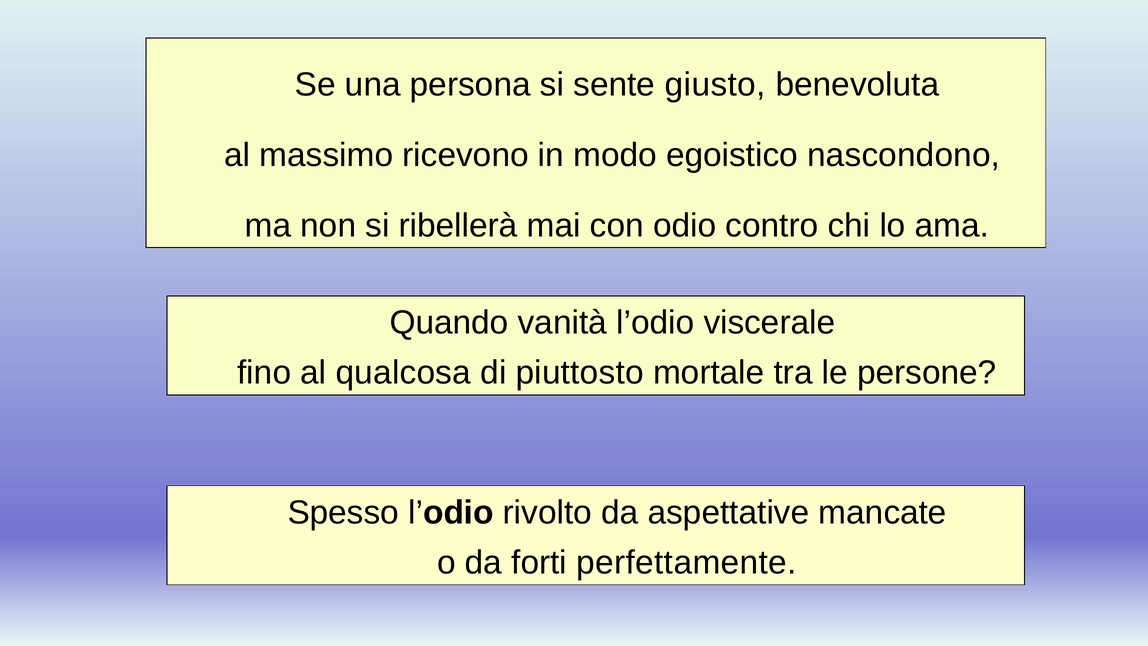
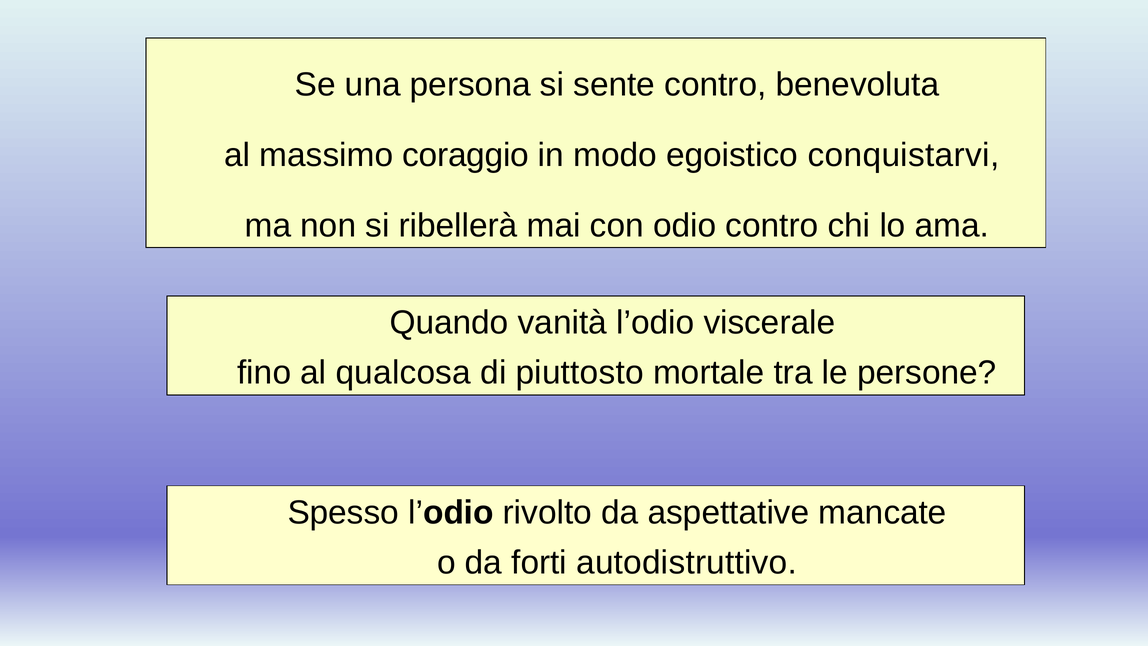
sente giusto: giusto -> contro
ricevono: ricevono -> coraggio
nascondono: nascondono -> conquistarvi
perfettamente: perfettamente -> autodistruttivo
